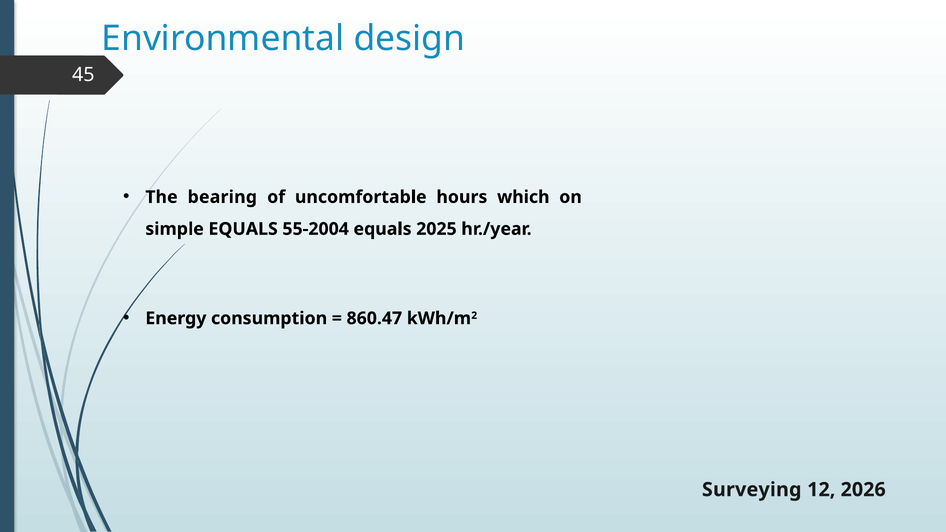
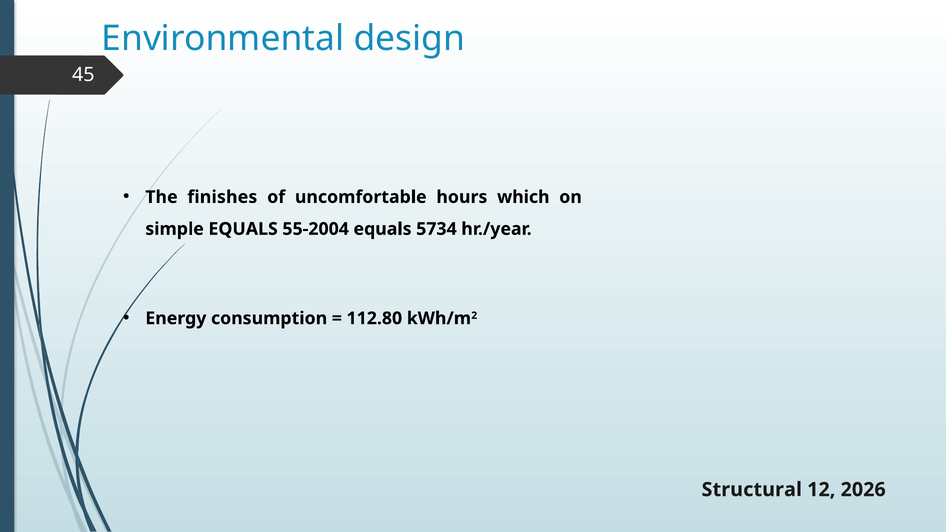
bearing: bearing -> finishes
2025: 2025 -> 5734
860.47: 860.47 -> 112.80
Surveying: Surveying -> Structural
